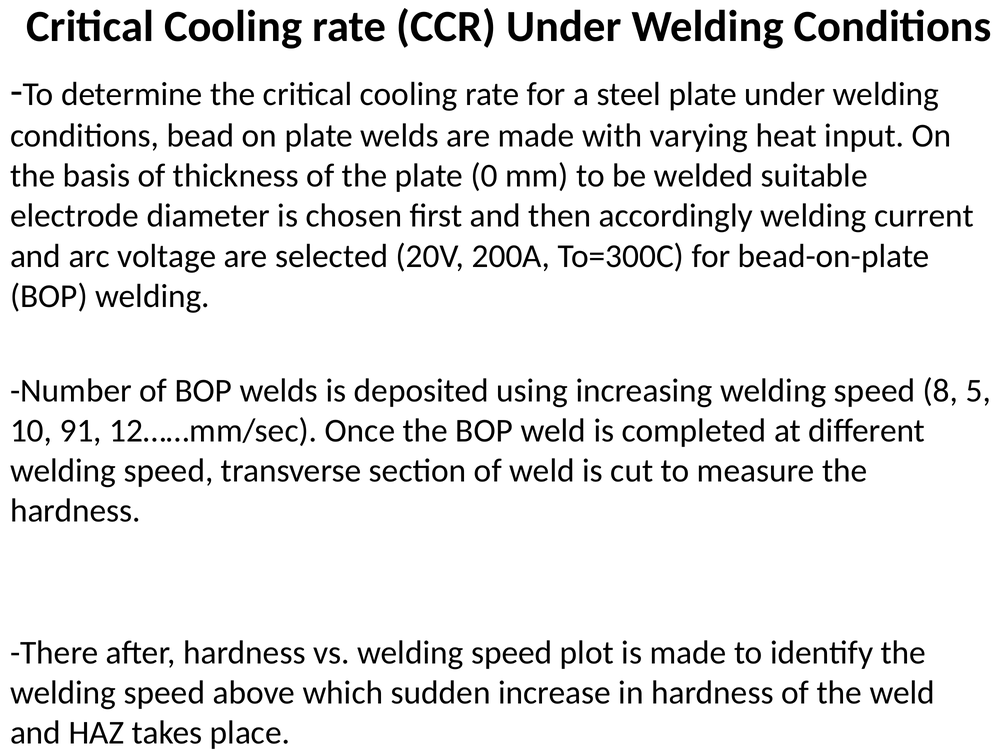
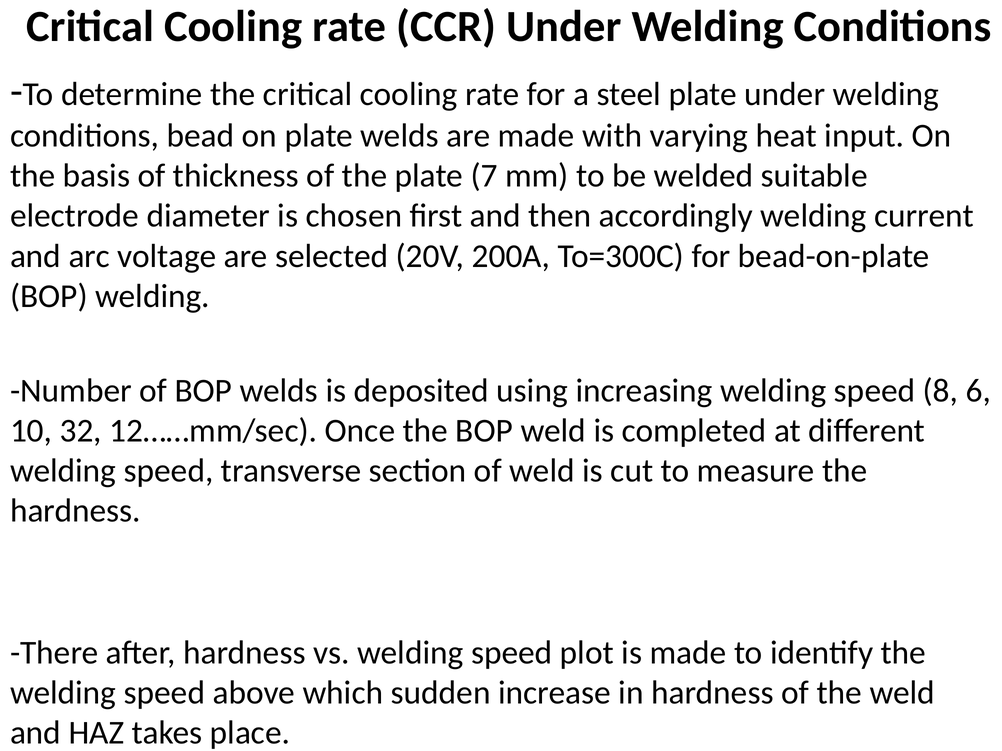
0: 0 -> 7
5: 5 -> 6
91: 91 -> 32
